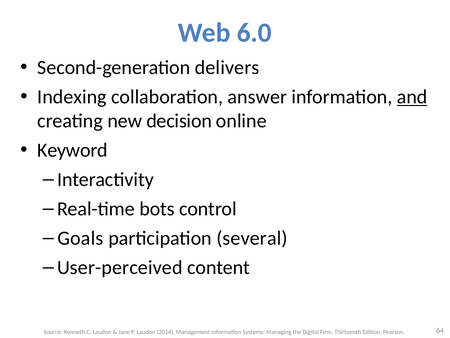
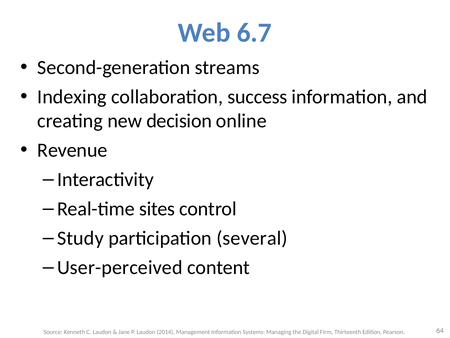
6.0: 6.0 -> 6.7
delivers: delivers -> streams
answer: answer -> success
and underline: present -> none
Keyword: Keyword -> Revenue
bots: bots -> sites
Goals: Goals -> Study
